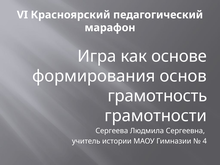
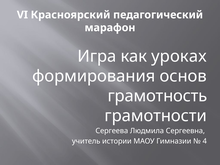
основе: основе -> уроках
